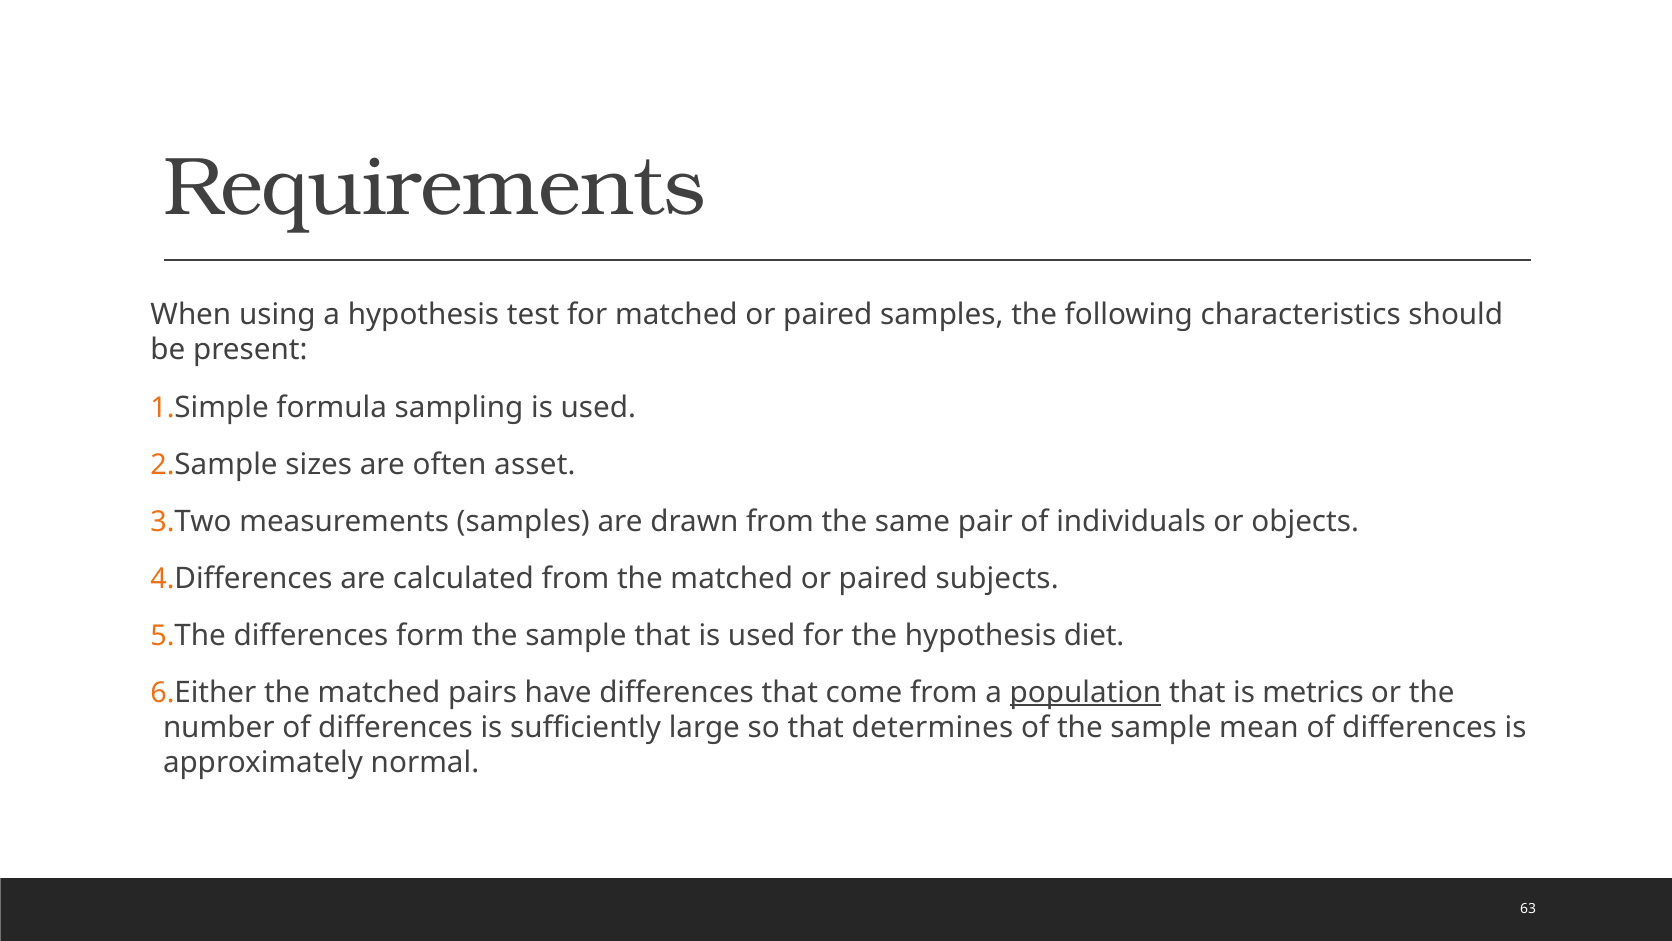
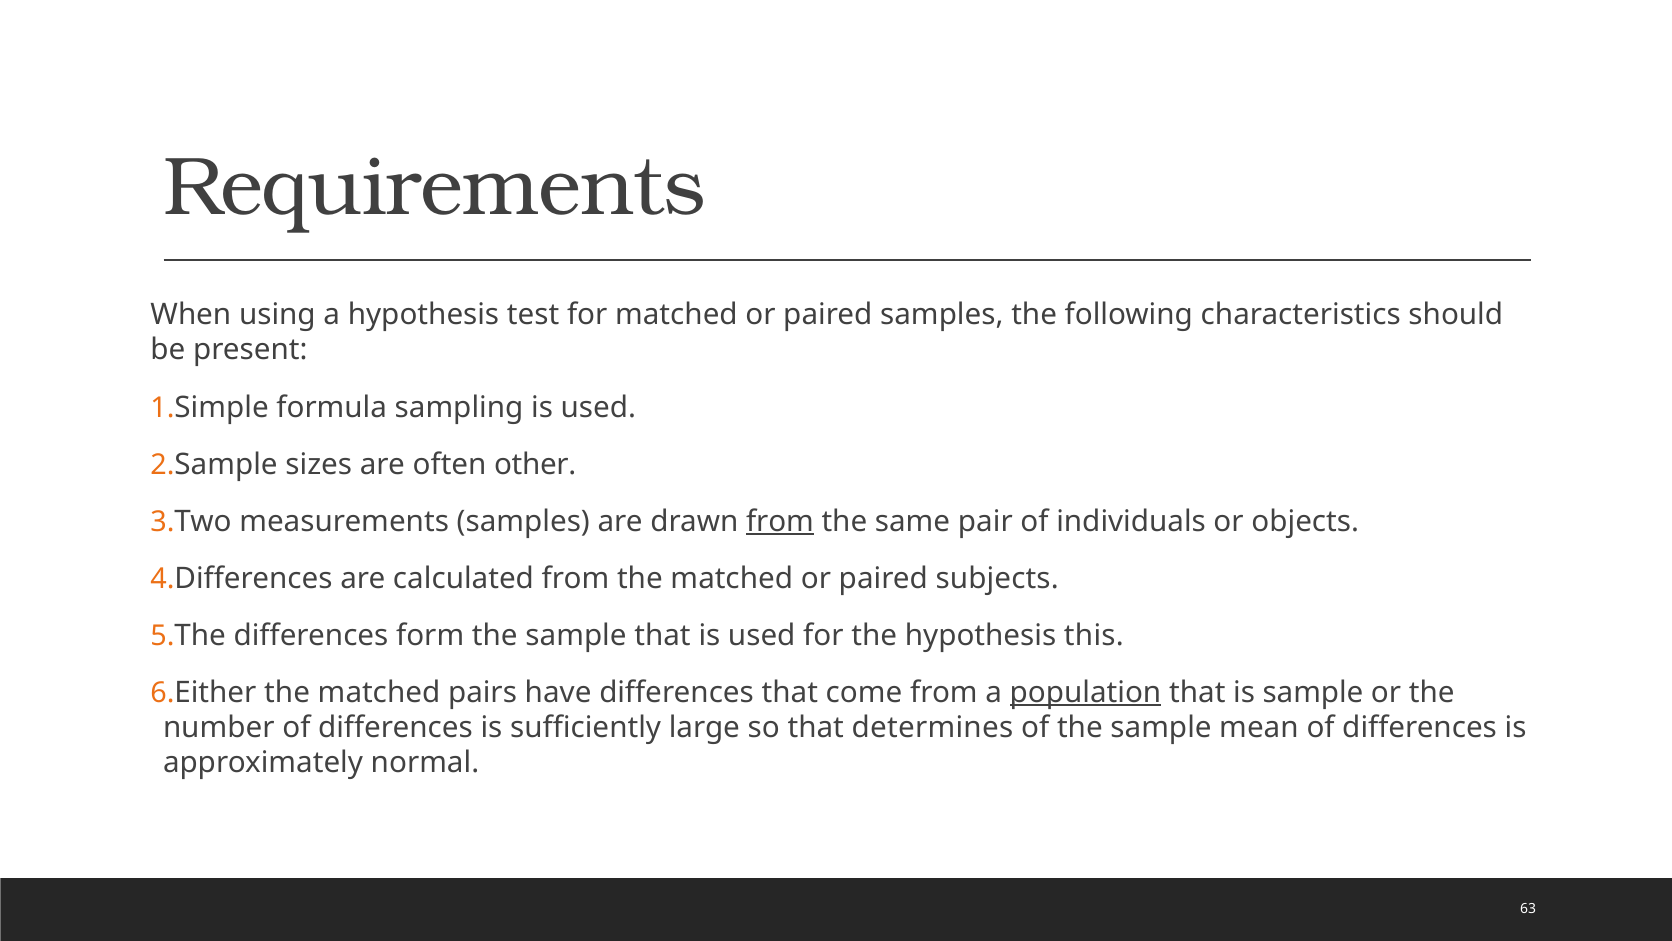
asset: asset -> other
from at (780, 521) underline: none -> present
diet: diet -> this
is metrics: metrics -> sample
